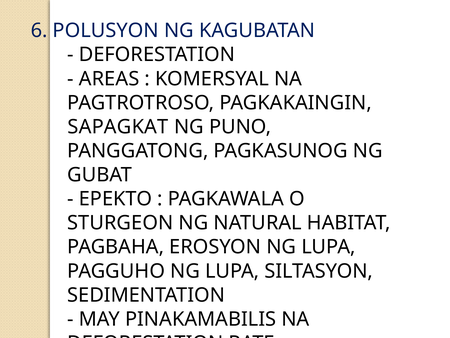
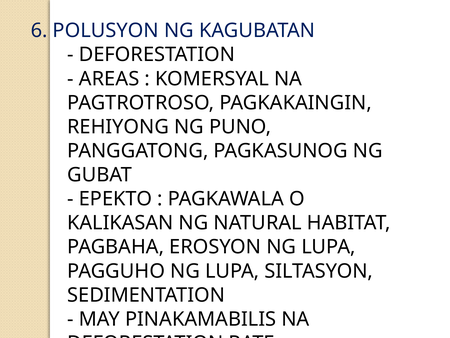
SAPAGKAT: SAPAGKAT -> REHIYONG
STURGEON: STURGEON -> KALIKASAN
